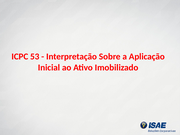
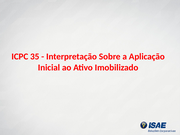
53: 53 -> 35
